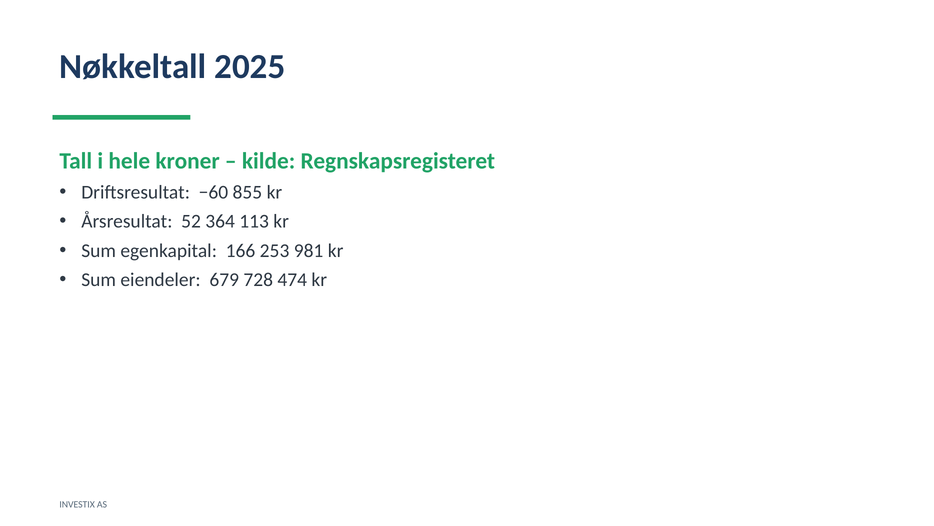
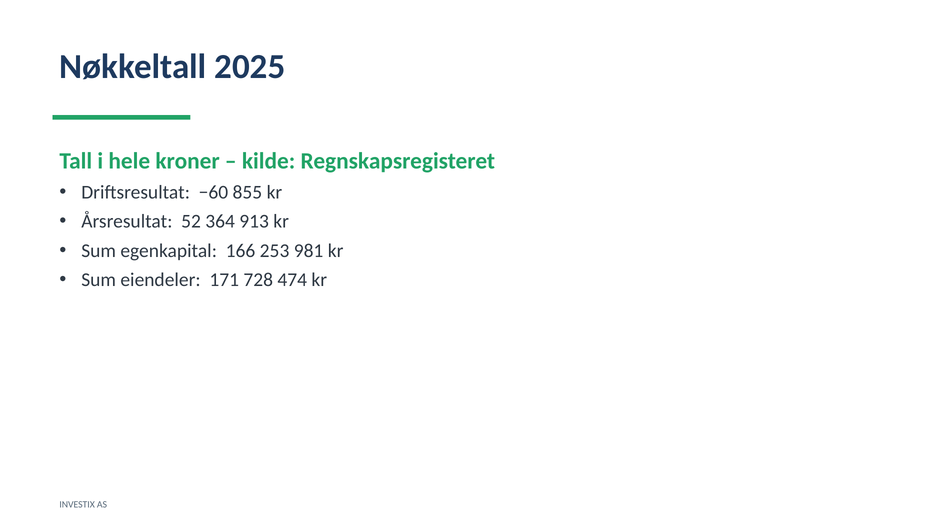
113: 113 -> 913
679: 679 -> 171
